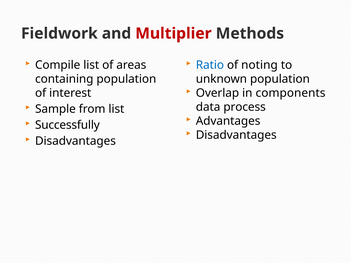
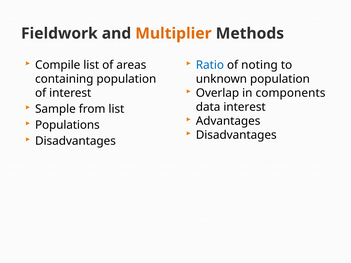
Multiplier colour: red -> orange
data process: process -> interest
Successfully: Successfully -> Populations
